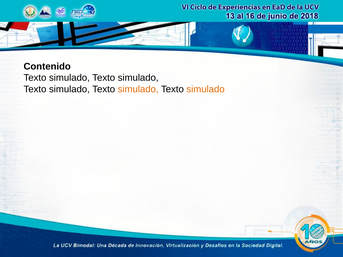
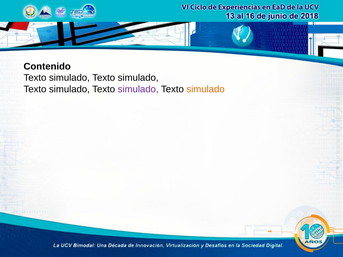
simulado at (138, 89) colour: orange -> purple
